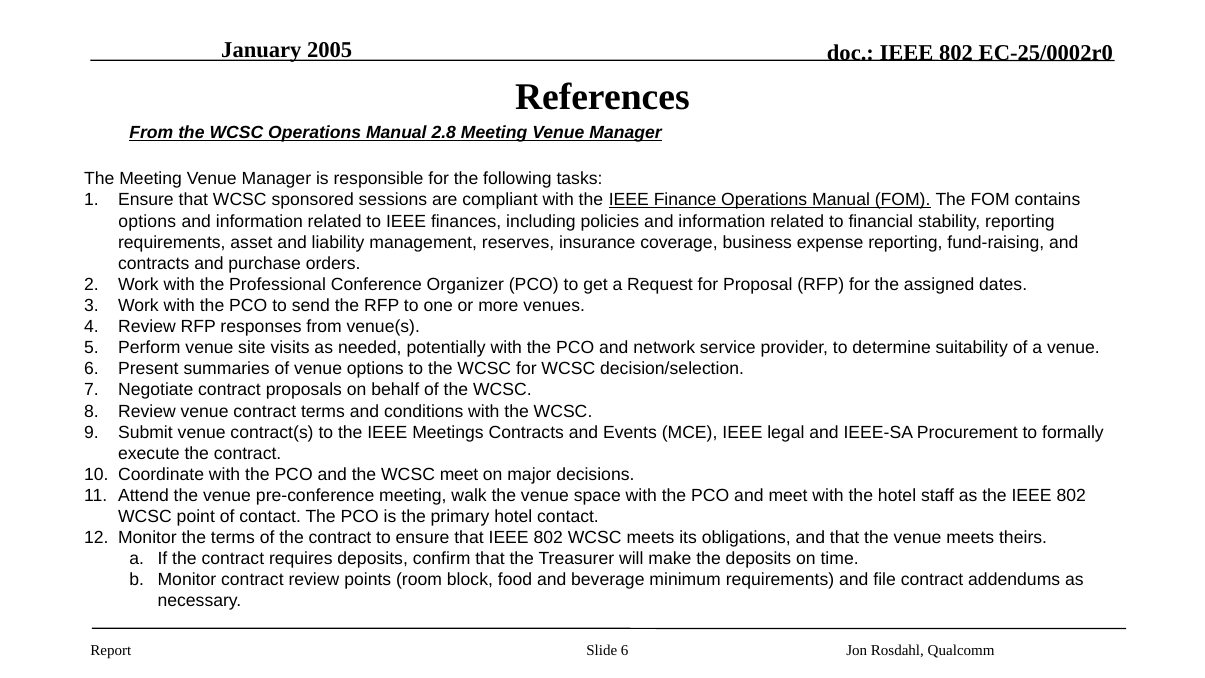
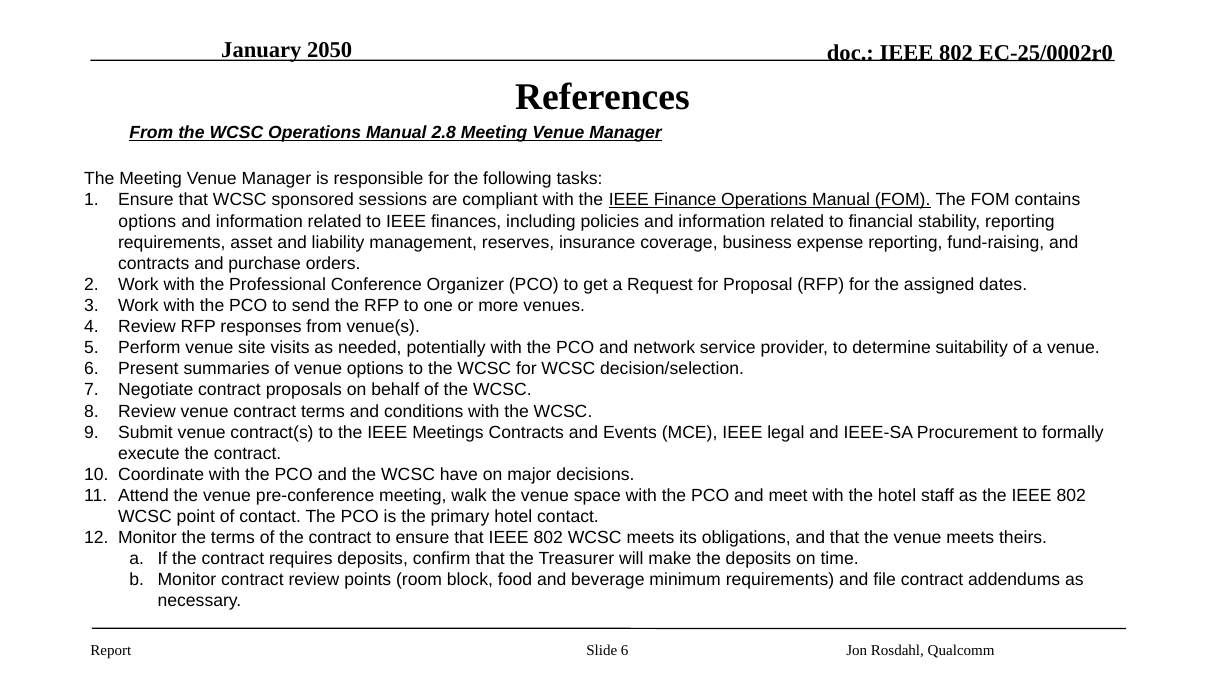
2005: 2005 -> 2050
WCSC meet: meet -> have
